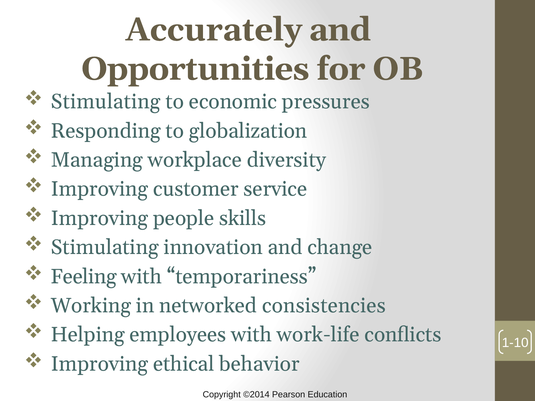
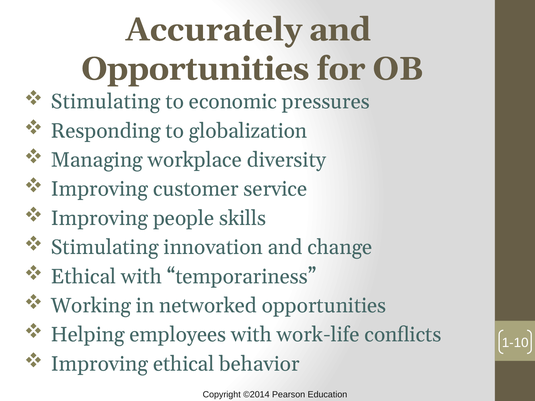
Feeling at (84, 277): Feeling -> Ethical
networked consistencies: consistencies -> opportunities
